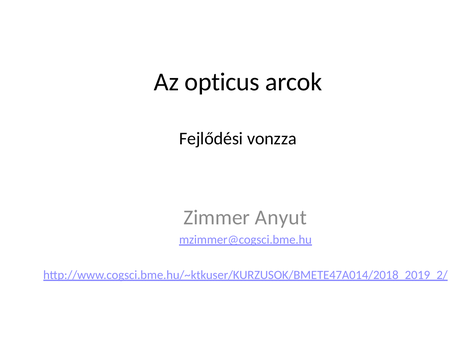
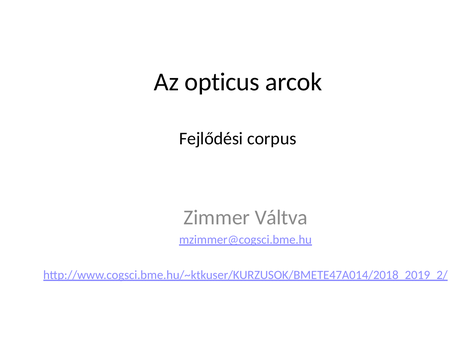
vonzza: vonzza -> corpus
Anyut: Anyut -> Váltva
